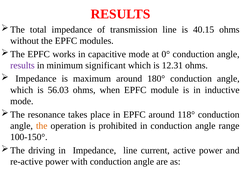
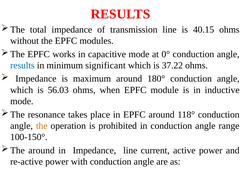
results at (22, 65) colour: purple -> blue
12.31: 12.31 -> 37.22
driving at (42, 150): driving -> around
